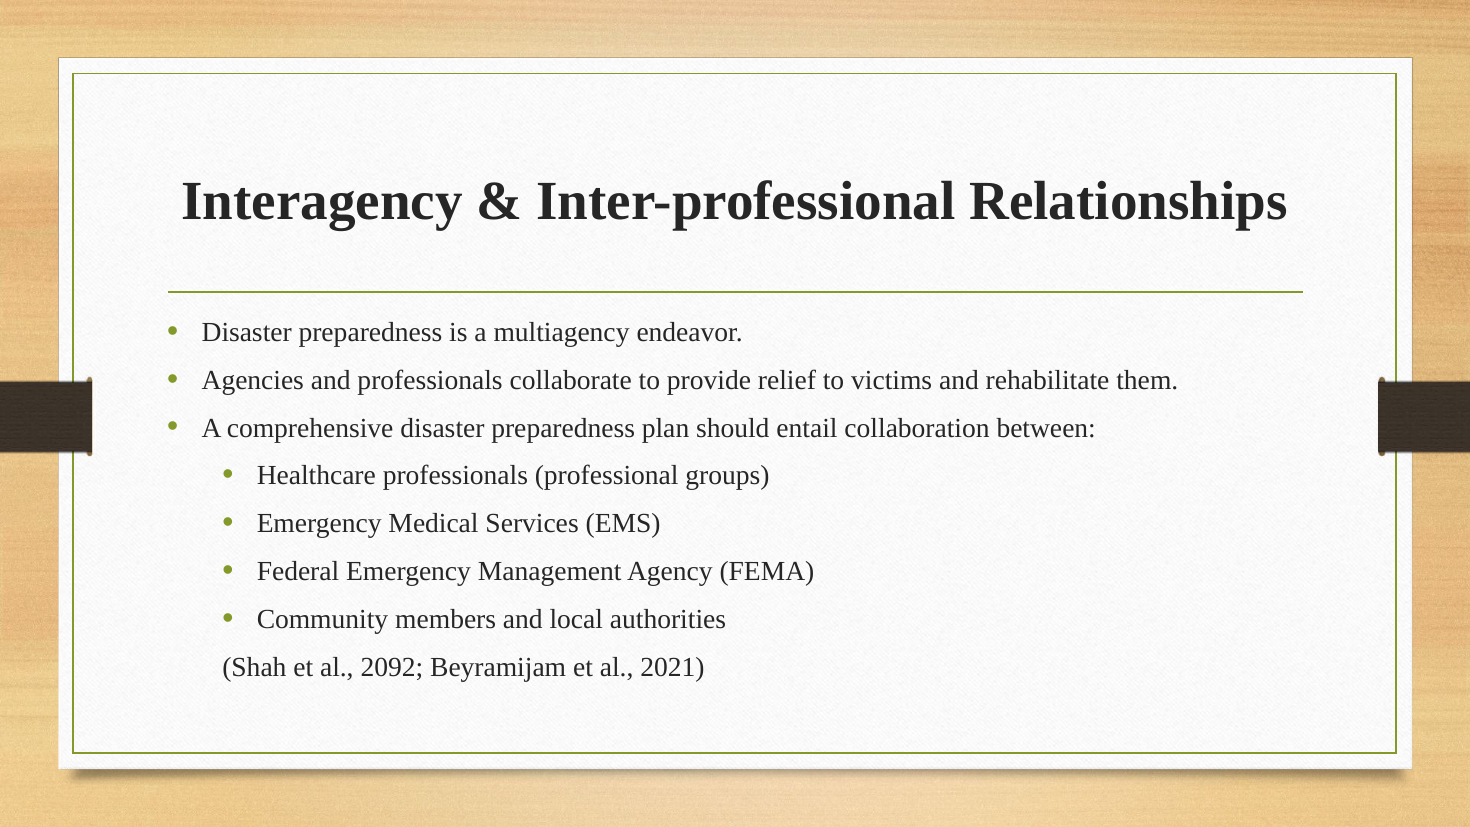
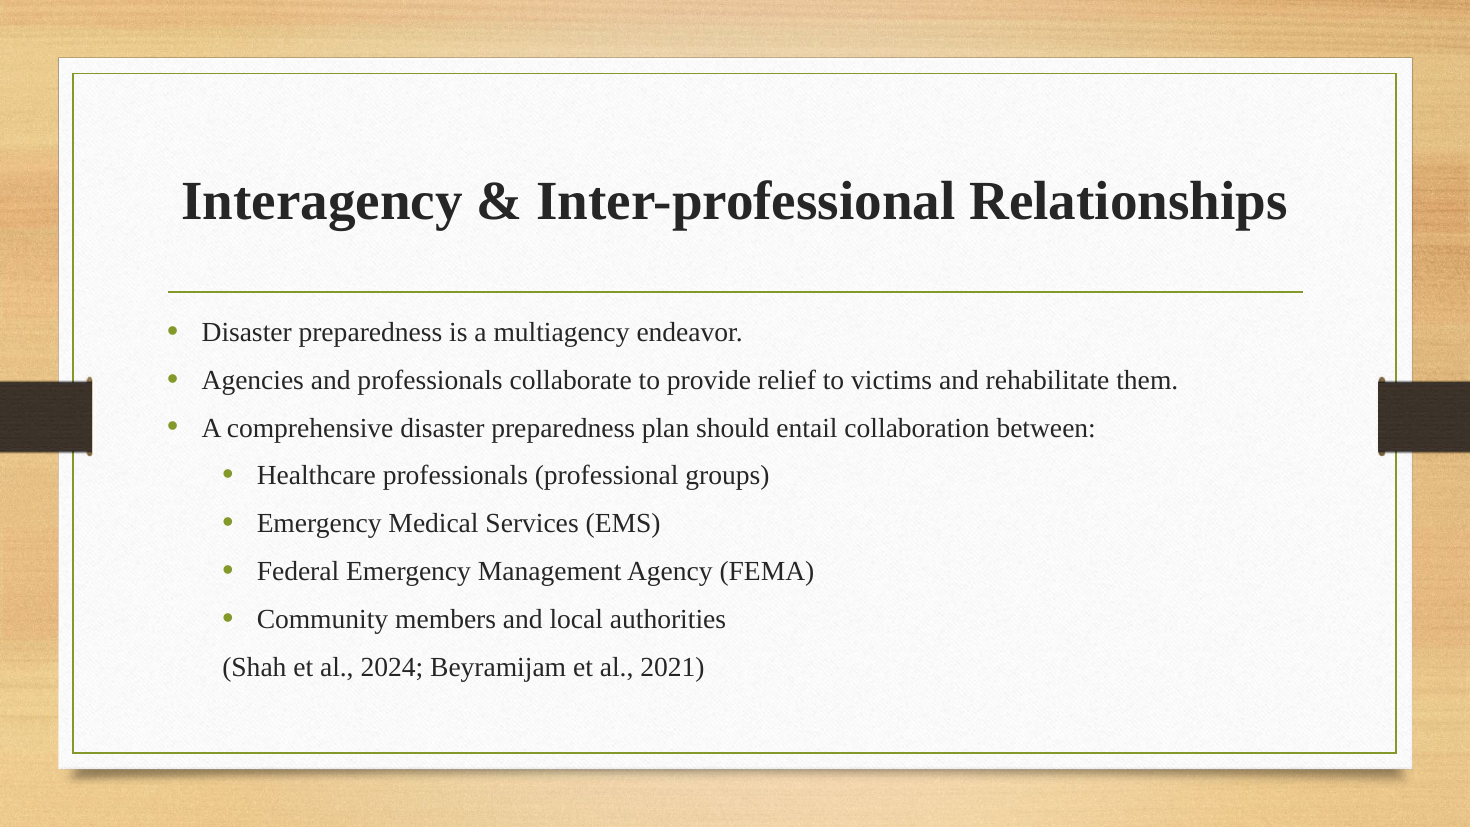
2092: 2092 -> 2024
